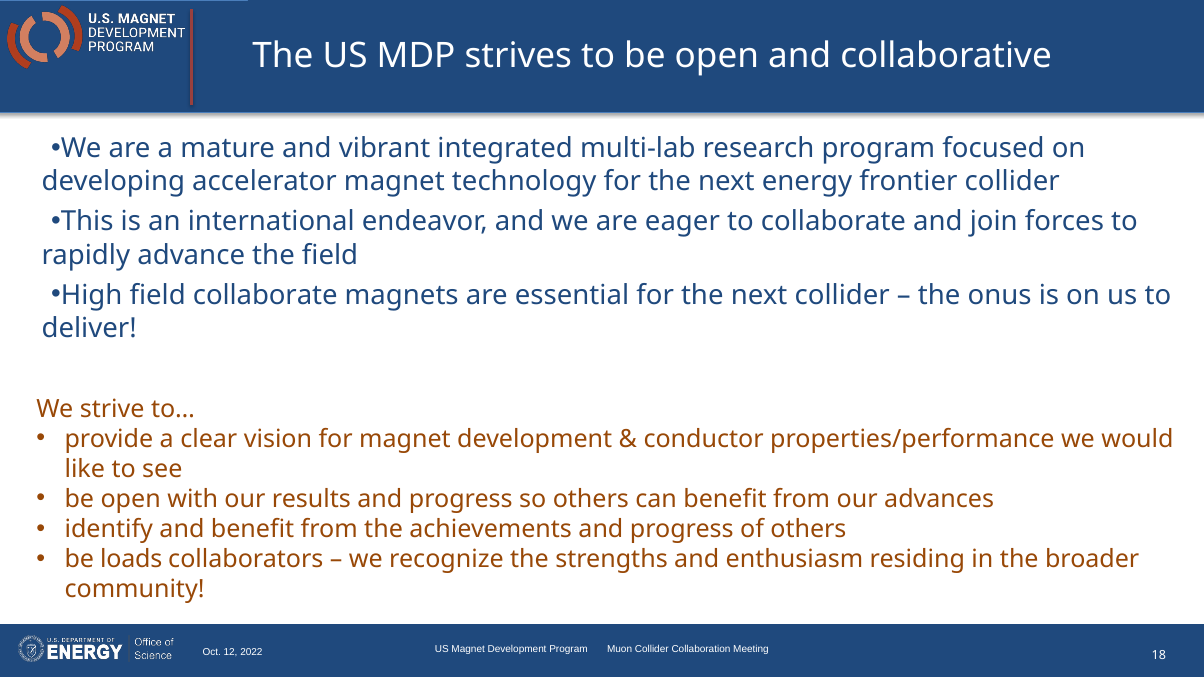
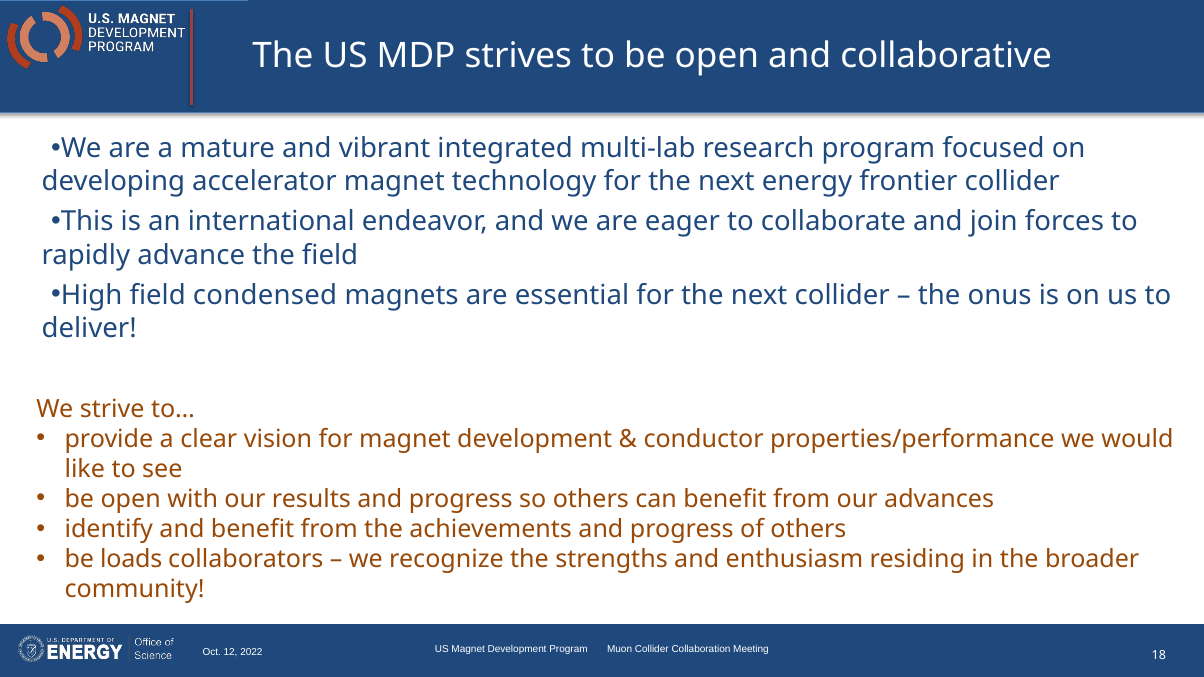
field collaborate: collaborate -> condensed
